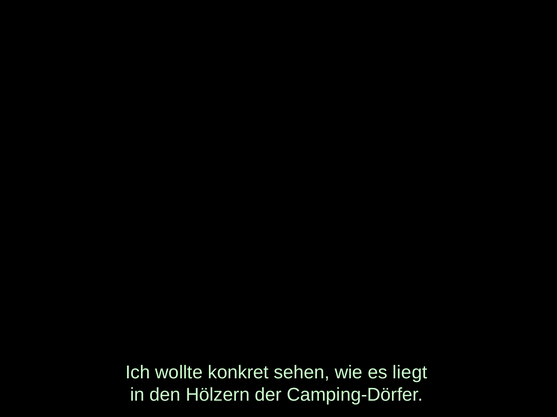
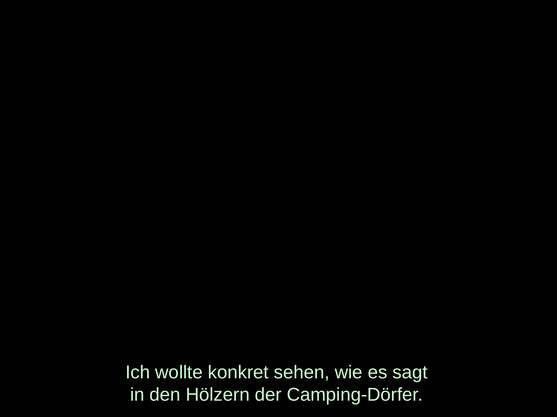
liegt: liegt -> sagt
